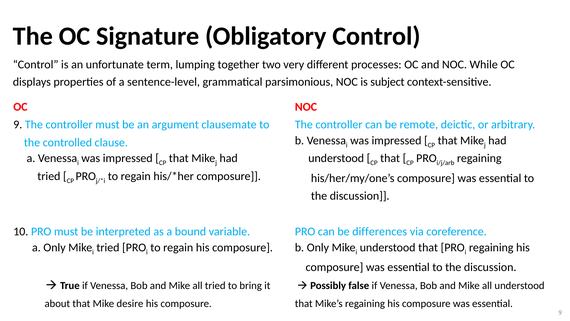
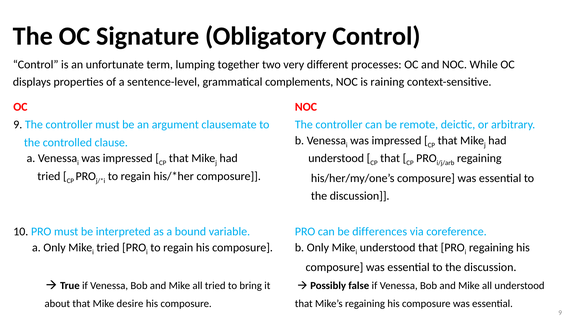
parsimonious: parsimonious -> complements
subject: subject -> raining
